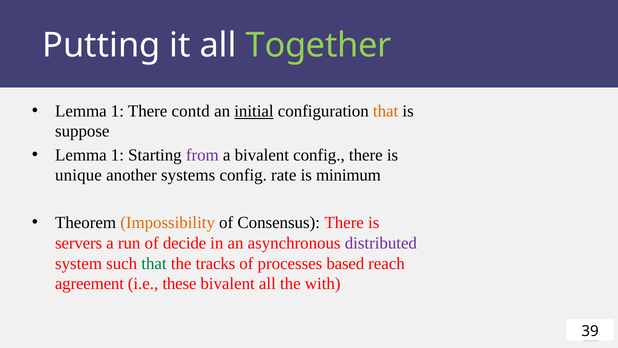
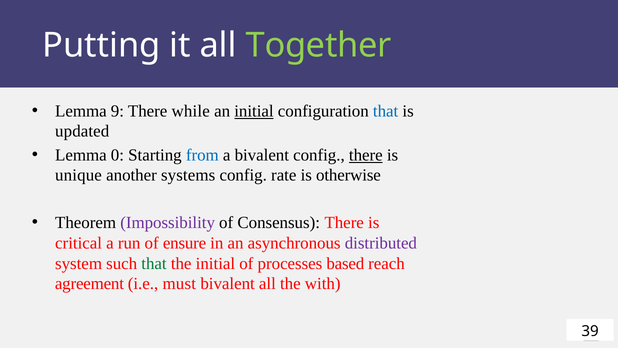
1 at (117, 111): 1 -> 9
contd: contd -> while
that at (386, 111) colour: orange -> blue
suppose: suppose -> updated
1 at (117, 155): 1 -> 0
from colour: purple -> blue
there at (366, 155) underline: none -> present
minimum: minimum -> otherwise
Impossibility colour: orange -> purple
servers: servers -> critical
decide: decide -> ensure
the tracks: tracks -> initial
these: these -> must
